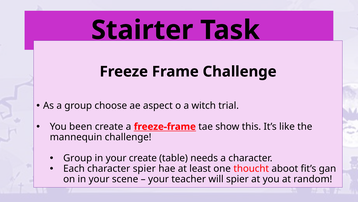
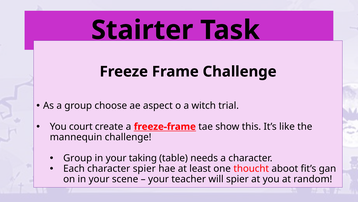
been: been -> court
your create: create -> taking
